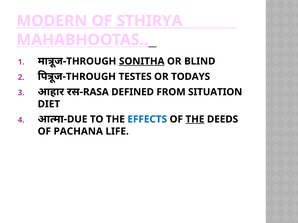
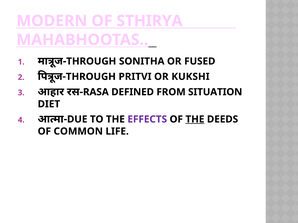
SONITHA underline: present -> none
BLIND: BLIND -> FUSED
TESTES: TESTES -> PRITVI
TODAYS: TODAYS -> KUKSHI
EFFECTS colour: blue -> purple
PACHANA: PACHANA -> COMMON
